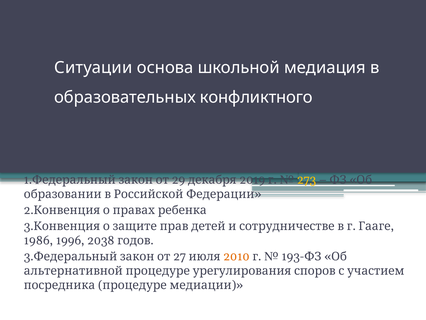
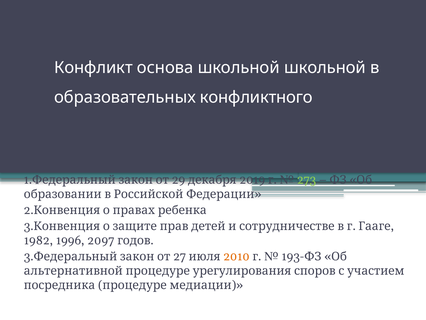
Ситуации: Ситуации -> Конфликт
школьной медиация: медиация -> школьной
273 colour: yellow -> light green
1986: 1986 -> 1982
2038: 2038 -> 2097
